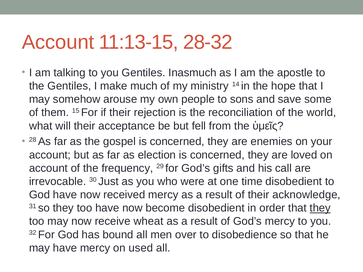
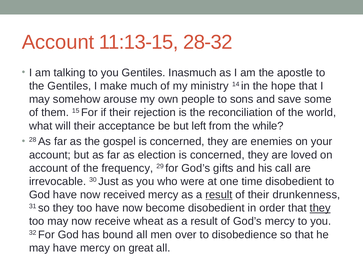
fell: fell -> left
ὑμεῖς: ὑμεῖς -> while
result at (219, 195) underline: none -> present
acknowledge: acknowledge -> drunkenness
used: used -> great
